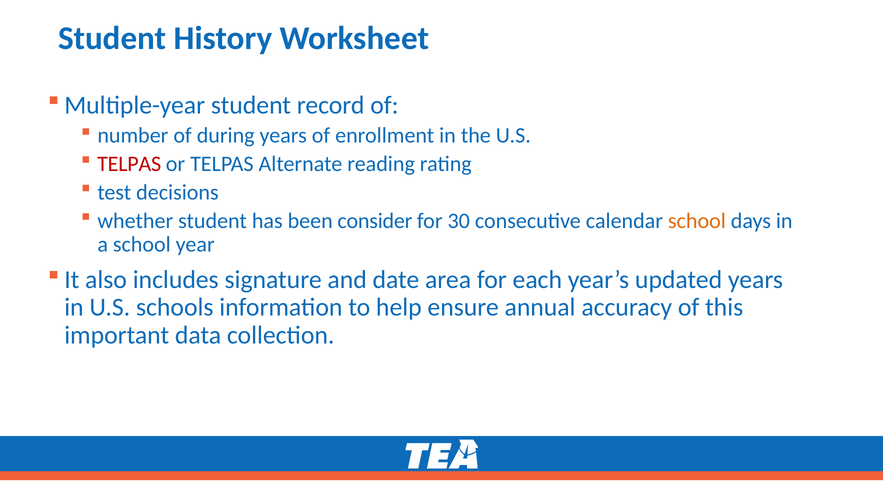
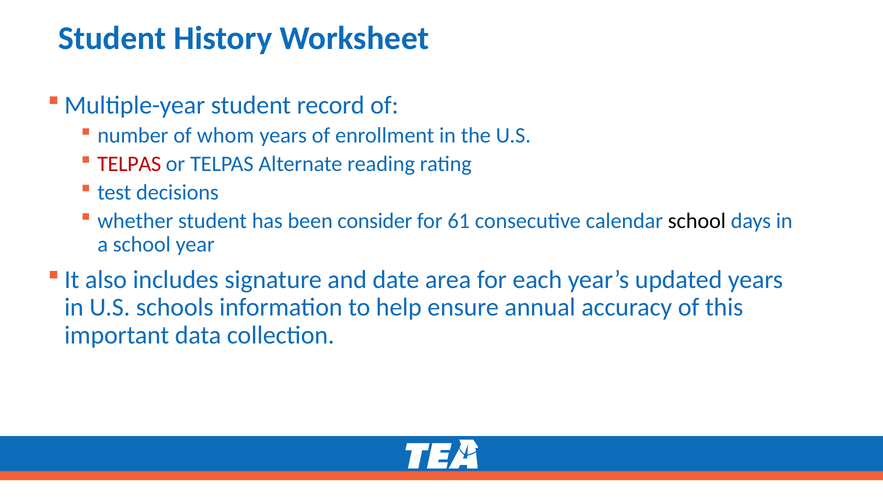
during: during -> whom
30: 30 -> 61
school at (697, 221) colour: orange -> black
